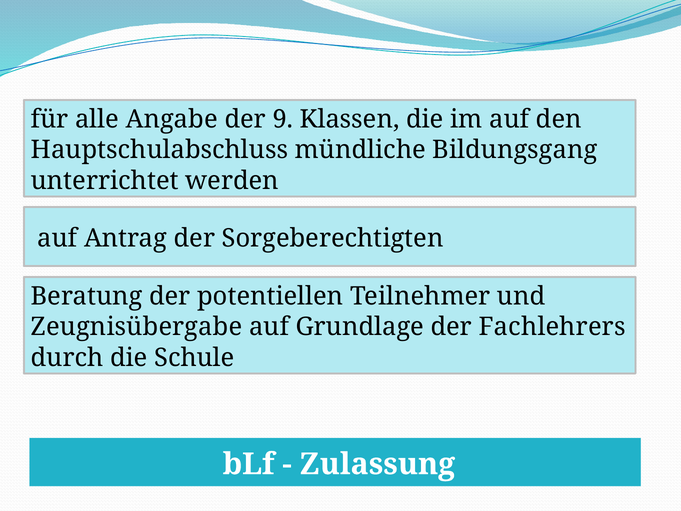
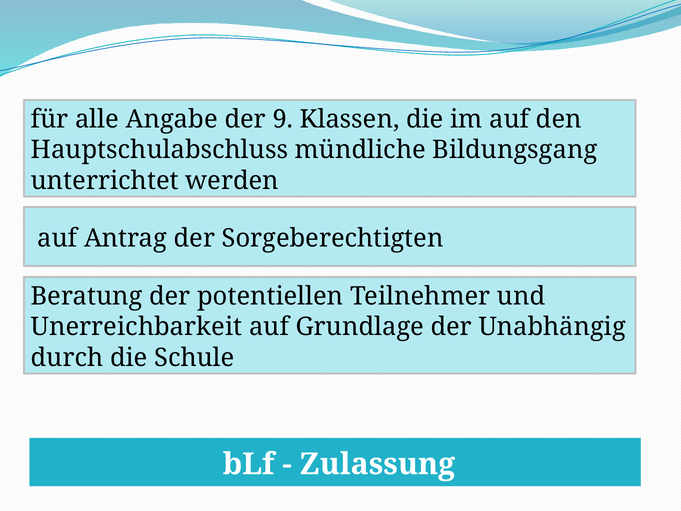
Zeugnisübergabe: Zeugnisübergabe -> Unerreichbarkeit
Fachlehrers: Fachlehrers -> Unabhängig
